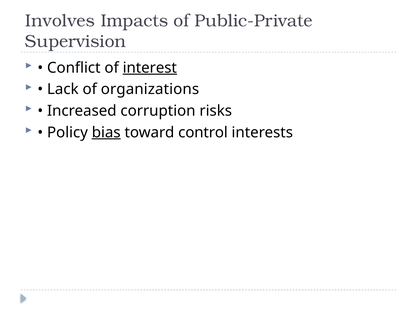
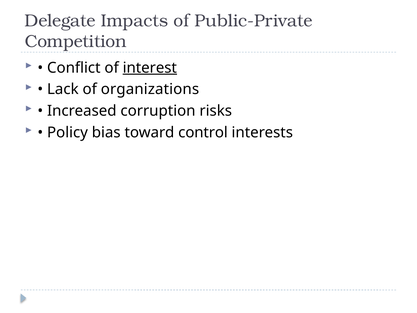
Involves: Involves -> Delegate
Supervision: Supervision -> Competition
bias underline: present -> none
